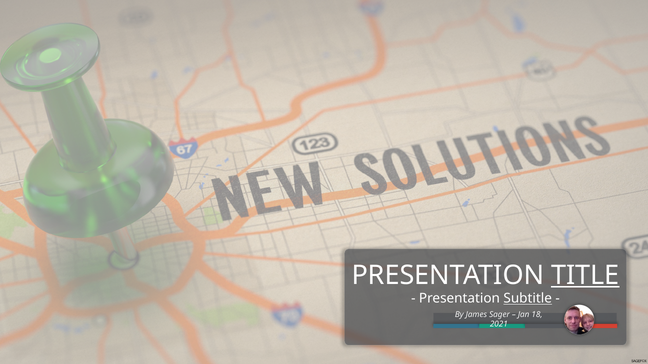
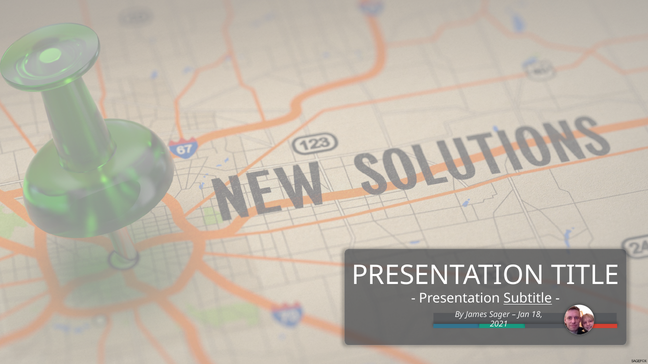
TITLE underline: present -> none
